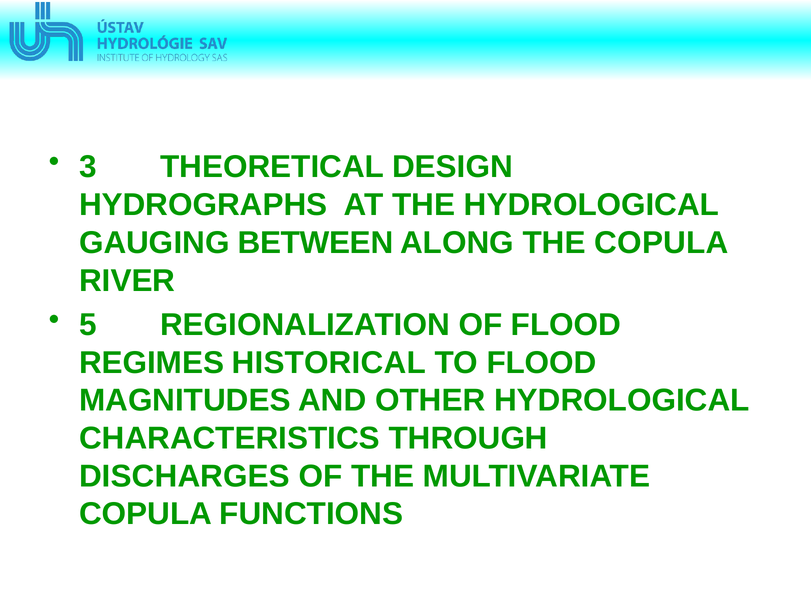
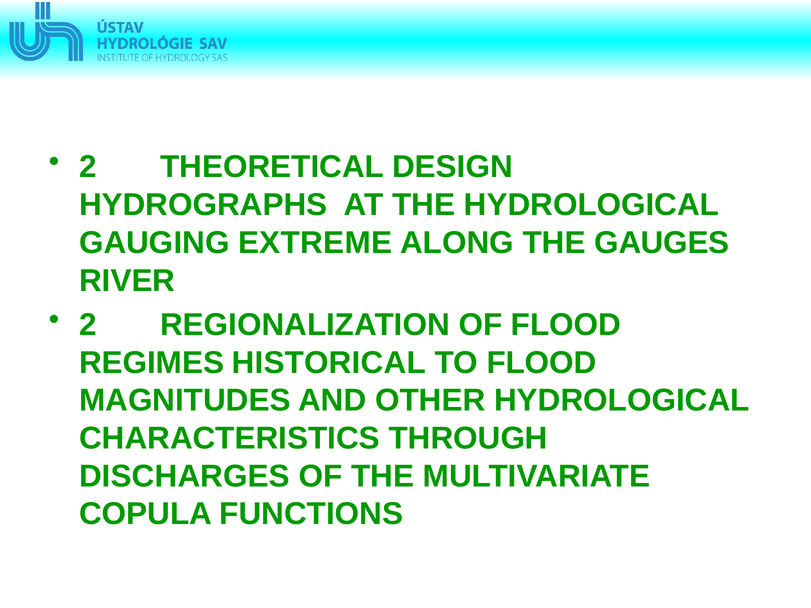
3 at (88, 167): 3 -> 2
BETWEEN: BETWEEN -> EXTREME
THE COPULA: COPULA -> GAUGES
5 at (88, 325): 5 -> 2
